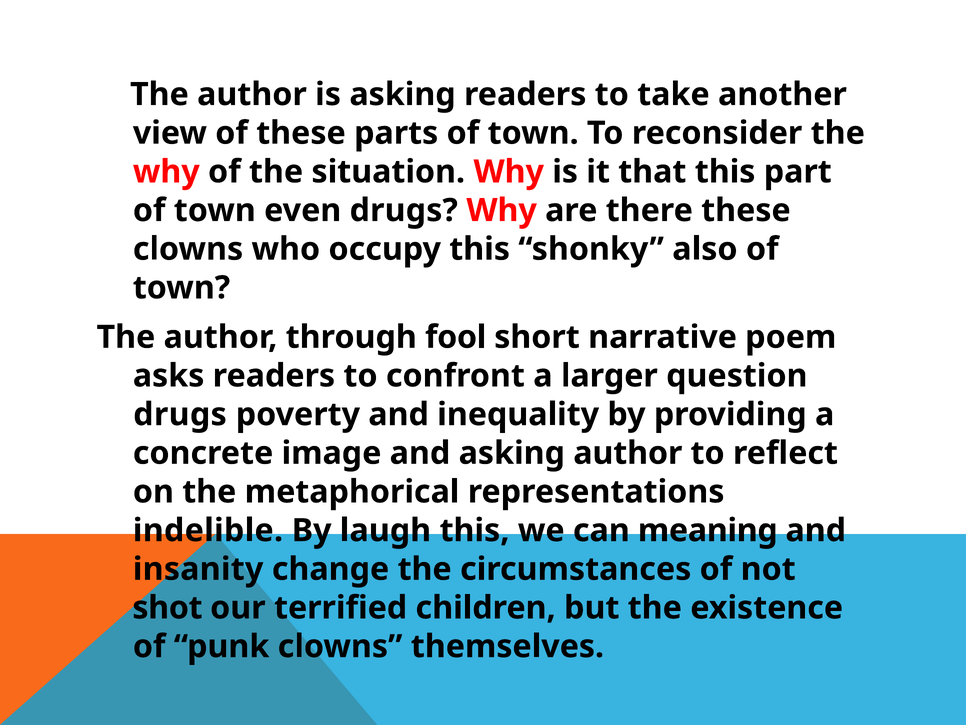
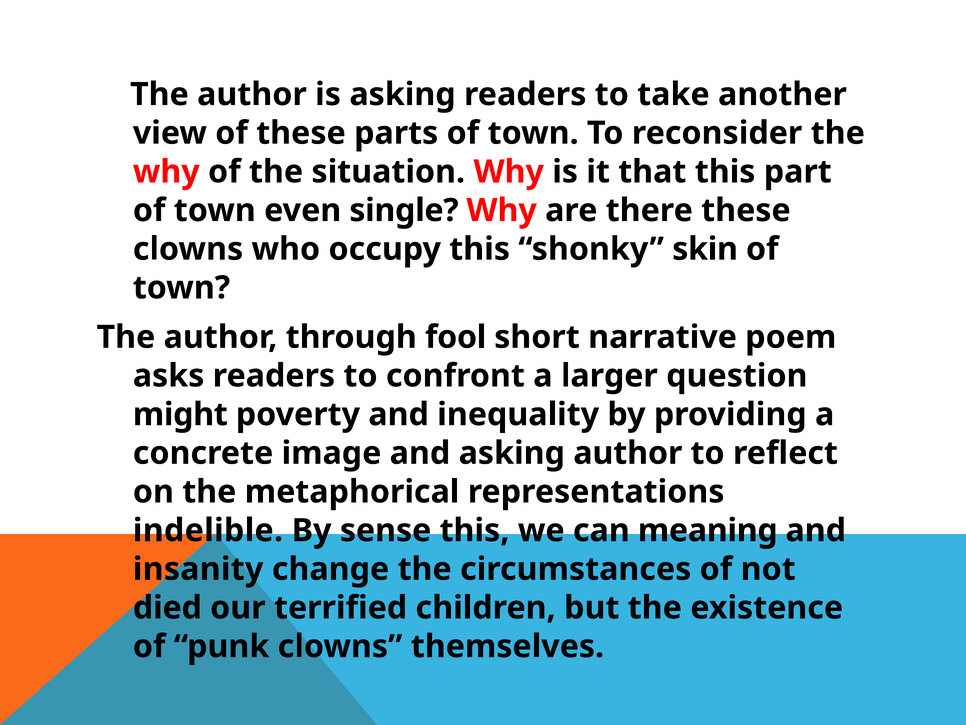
even drugs: drugs -> single
also: also -> skin
drugs at (180, 414): drugs -> might
laugh: laugh -> sense
shot: shot -> died
